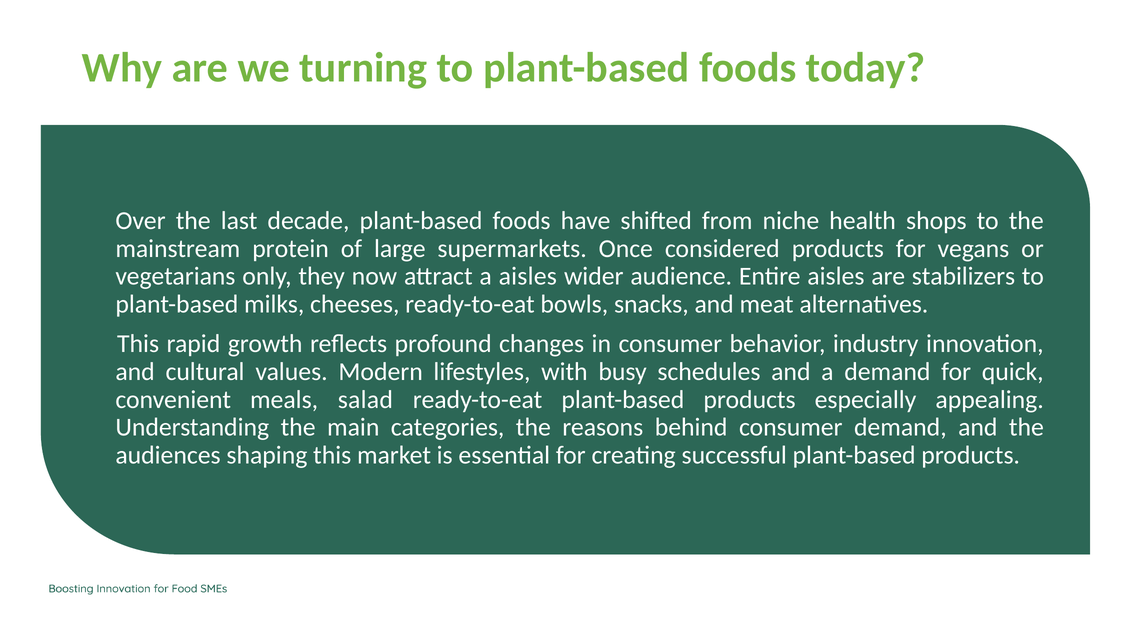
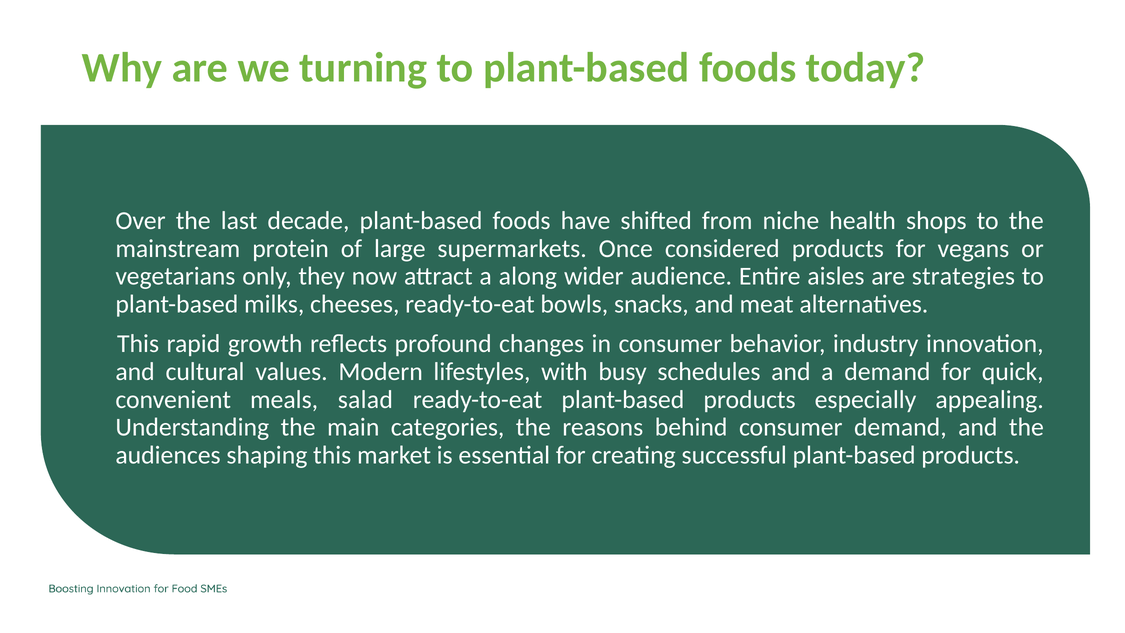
a aisles: aisles -> along
stabilizers: stabilizers -> strategies
